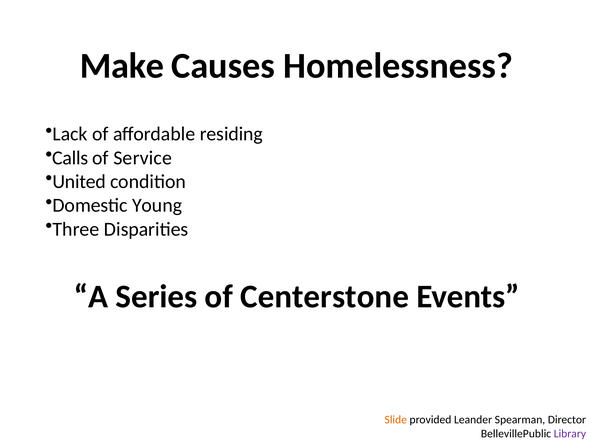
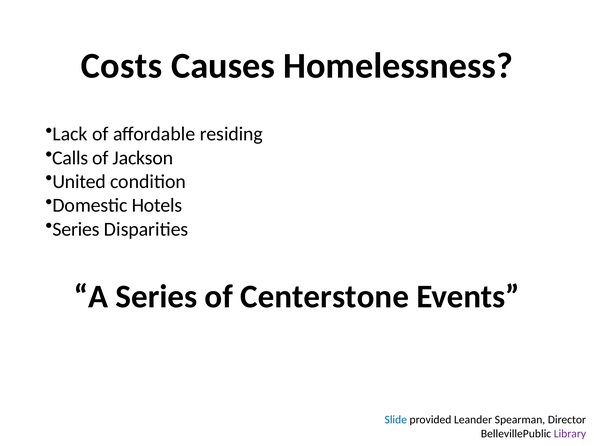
Make: Make -> Costs
Service: Service -> Jackson
Young: Young -> Hotels
Three at (76, 229): Three -> Series
Slide colour: orange -> blue
